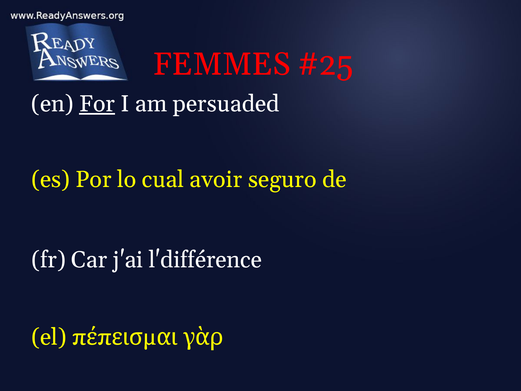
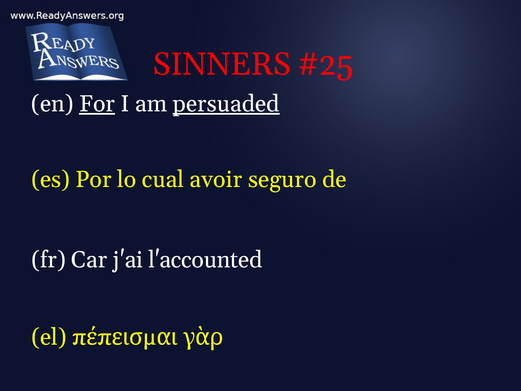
FEMMES: FEMMES -> SINNERS
persuaded underline: none -> present
l'différence: l'différence -> l'accounted
